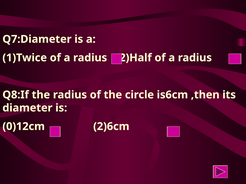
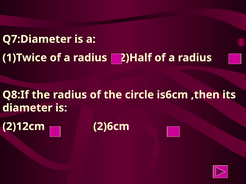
0)12cm: 0)12cm -> 2)12cm
